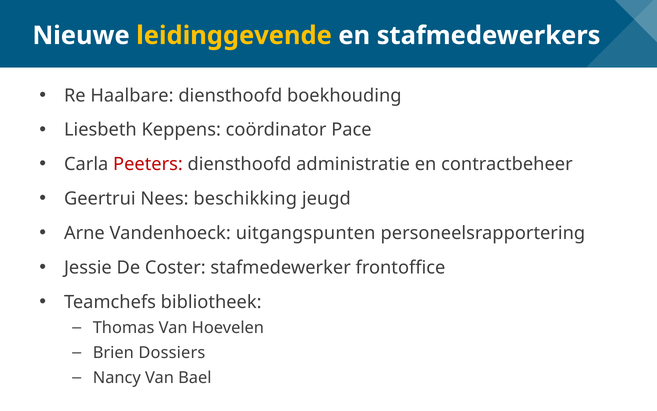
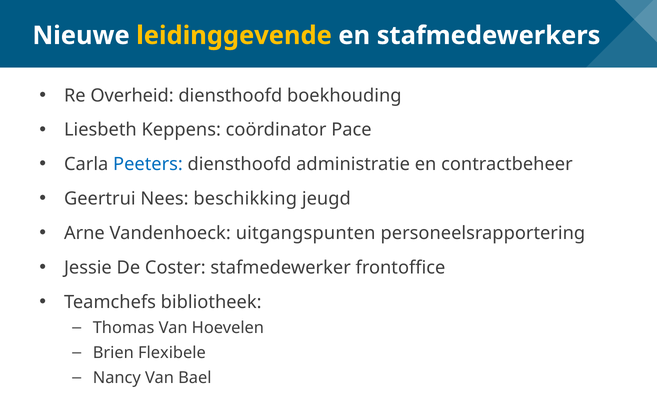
Haalbare: Haalbare -> Overheid
Peeters colour: red -> blue
Dossiers: Dossiers -> Flexibele
